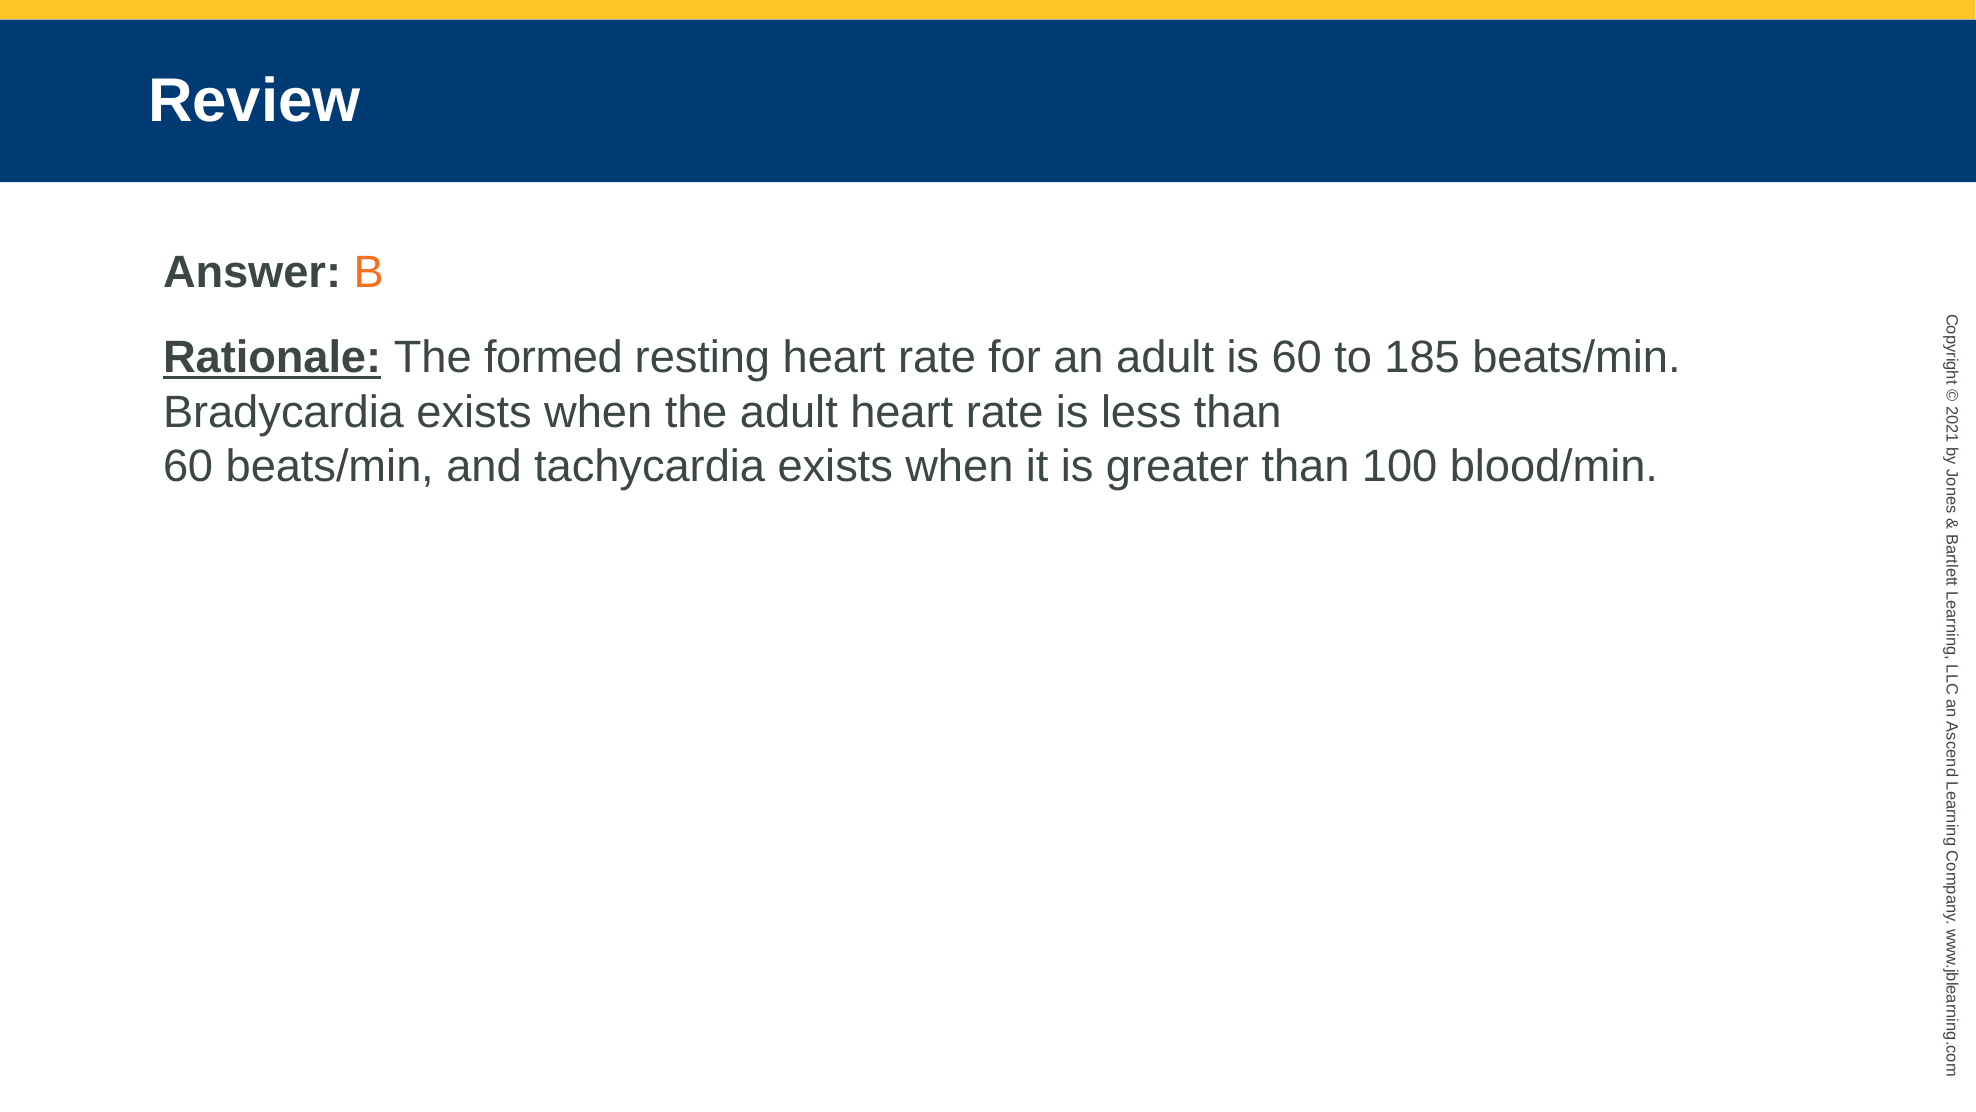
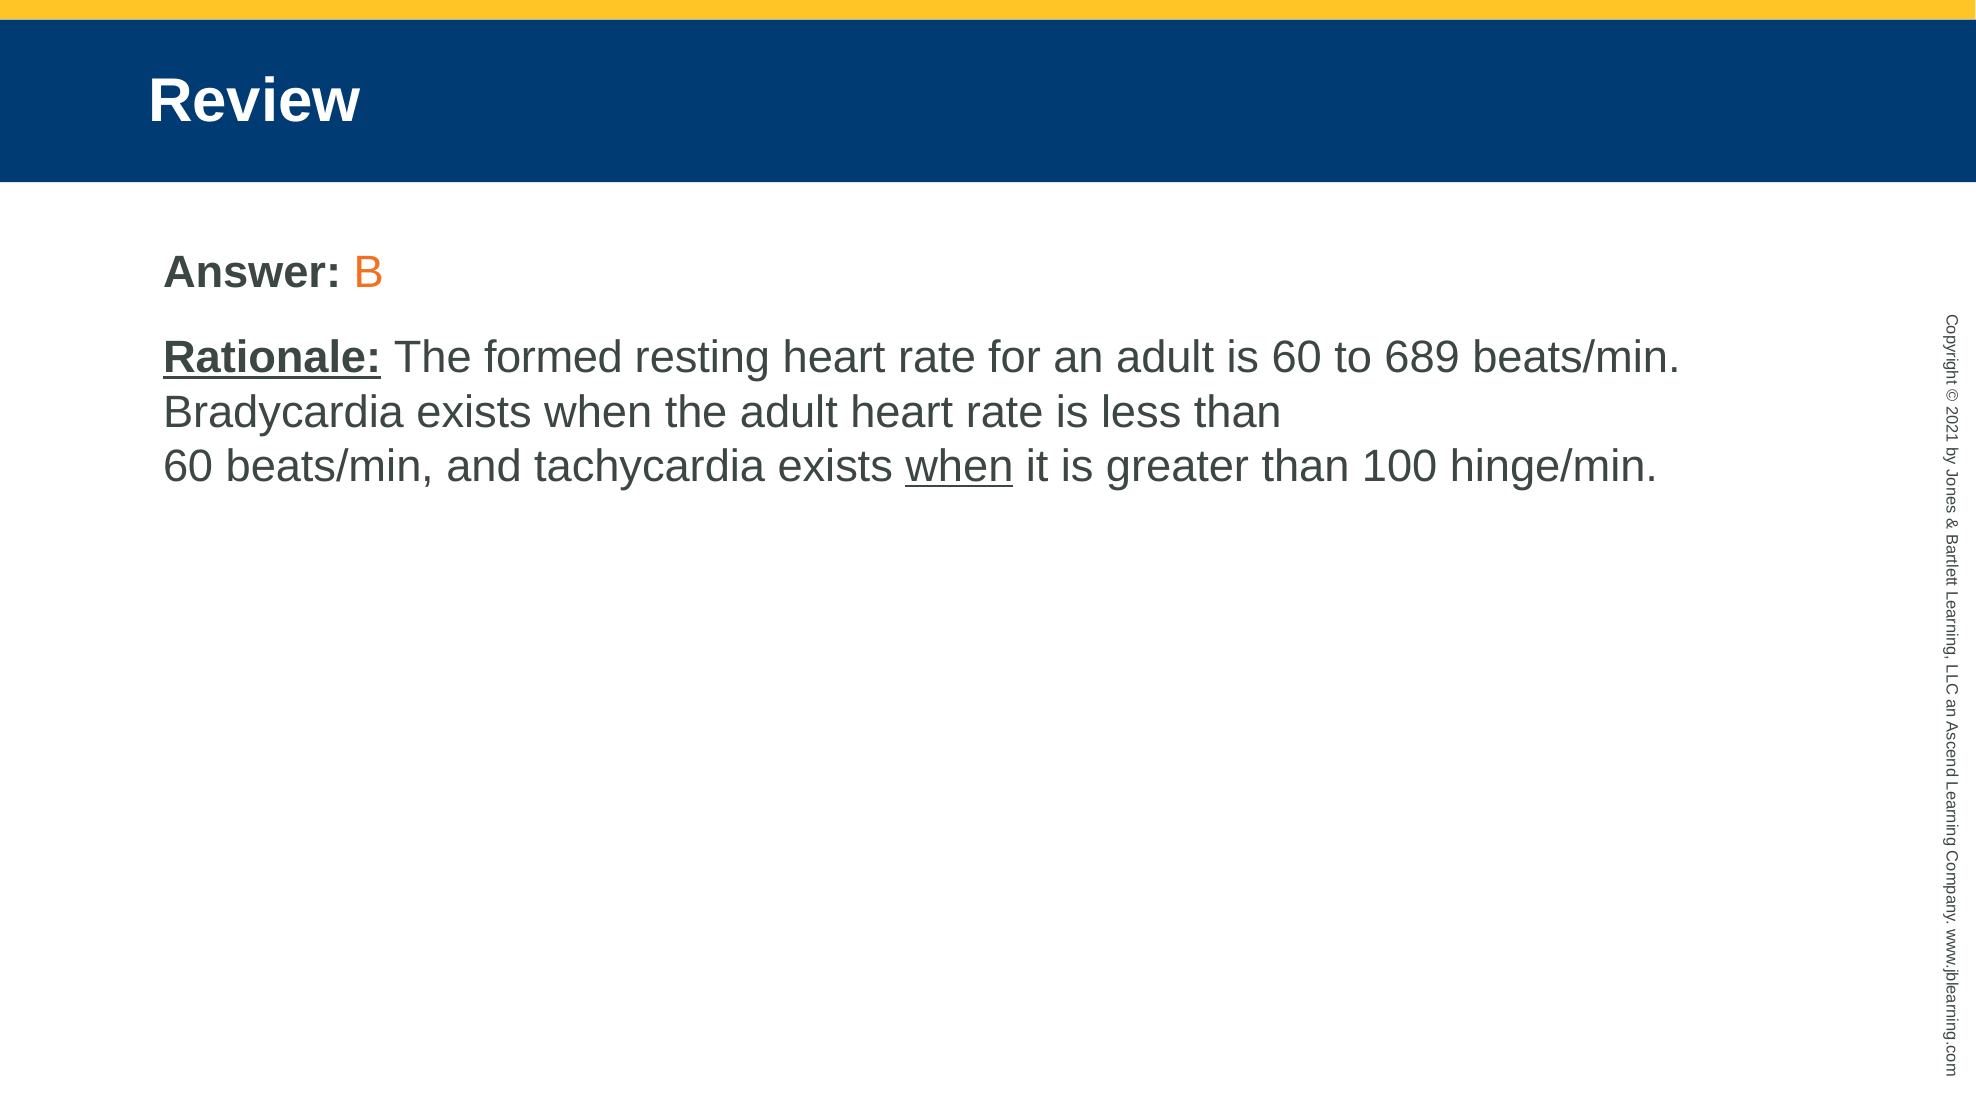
185: 185 -> 689
when at (959, 466) underline: none -> present
blood/min: blood/min -> hinge/min
